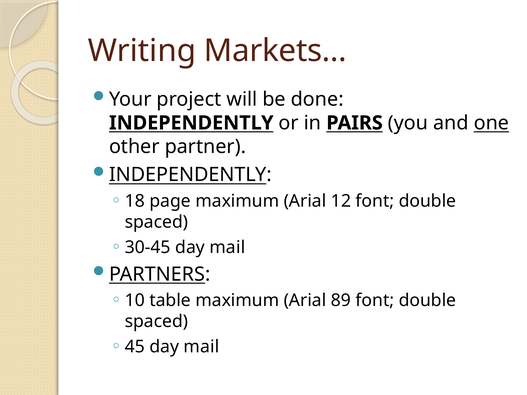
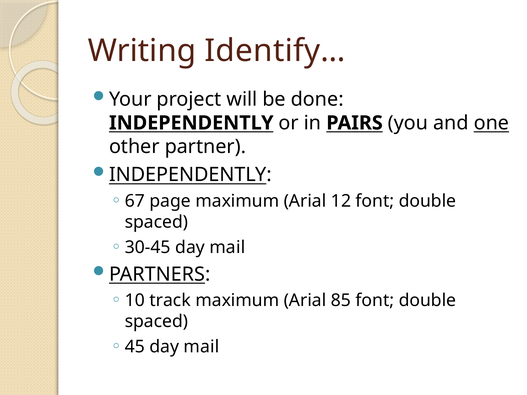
Markets…: Markets… -> Identify…
18: 18 -> 67
table: table -> track
89: 89 -> 85
